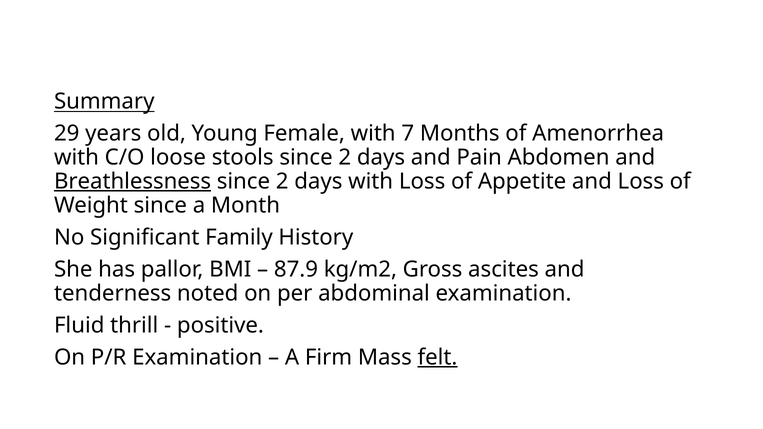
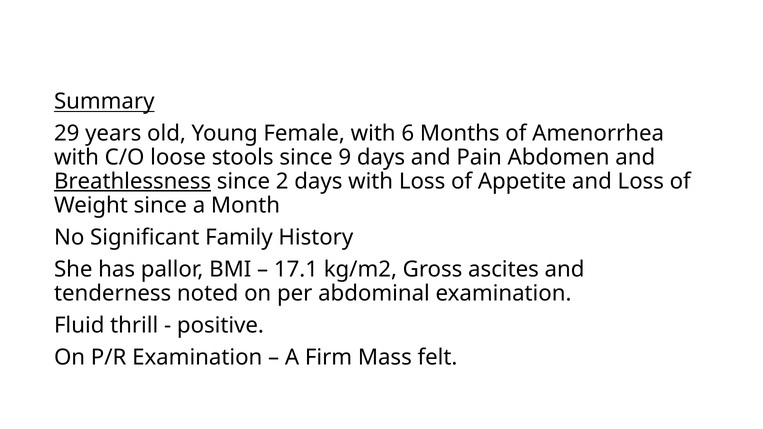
7: 7 -> 6
stools since 2: 2 -> 9
87.9: 87.9 -> 17.1
felt underline: present -> none
